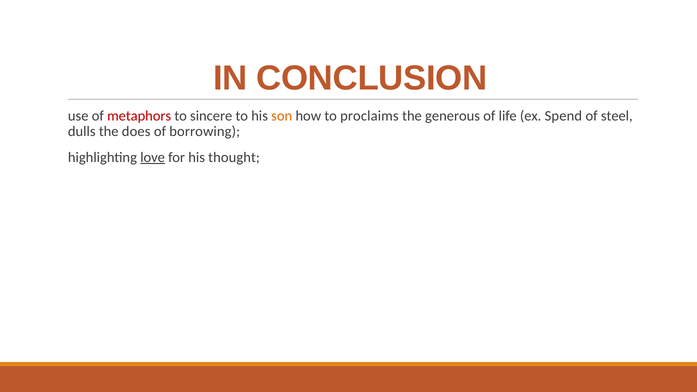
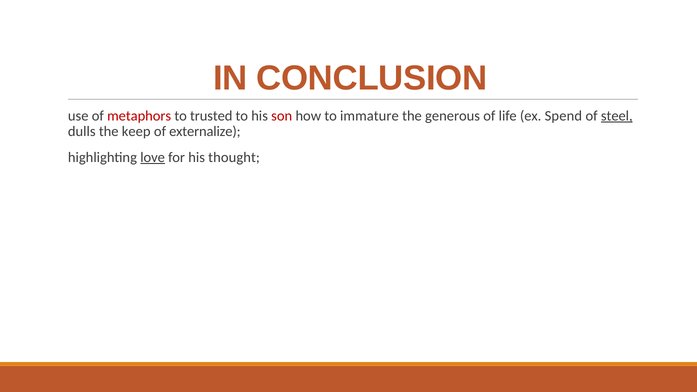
sincere: sincere -> trusted
son colour: orange -> red
proclaims: proclaims -> immature
steel underline: none -> present
does: does -> keep
borrowing: borrowing -> externalize
